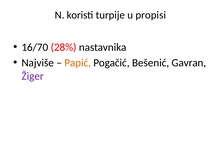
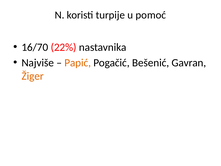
propisi: propisi -> pomoć
28%: 28% -> 22%
Žiger colour: purple -> orange
